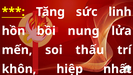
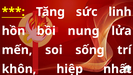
thấu: thấu -> sống
